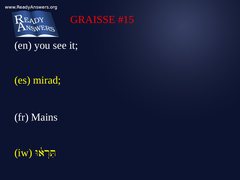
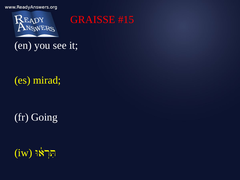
Mains: Mains -> Going
